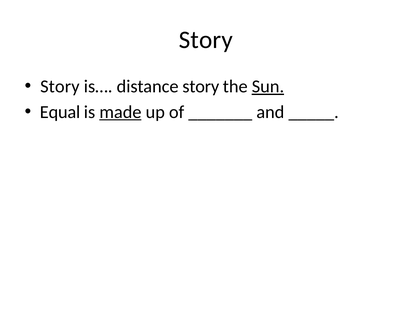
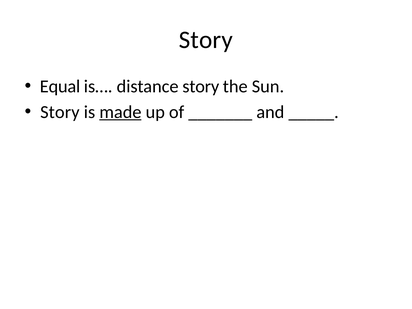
Story at (60, 86): Story -> Equal
Sun underline: present -> none
Equal at (60, 112): Equal -> Story
